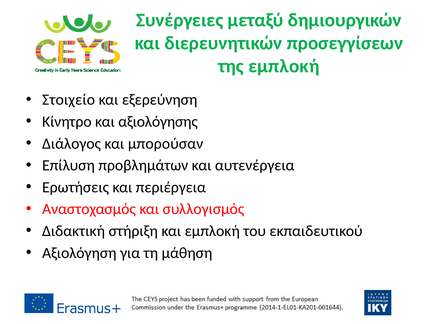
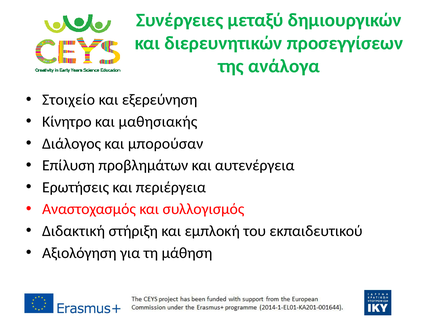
της εμπλοκή: εμπλοκή -> ανάλογα
αξιολόγησης: αξιολόγησης -> μαθησιακής
